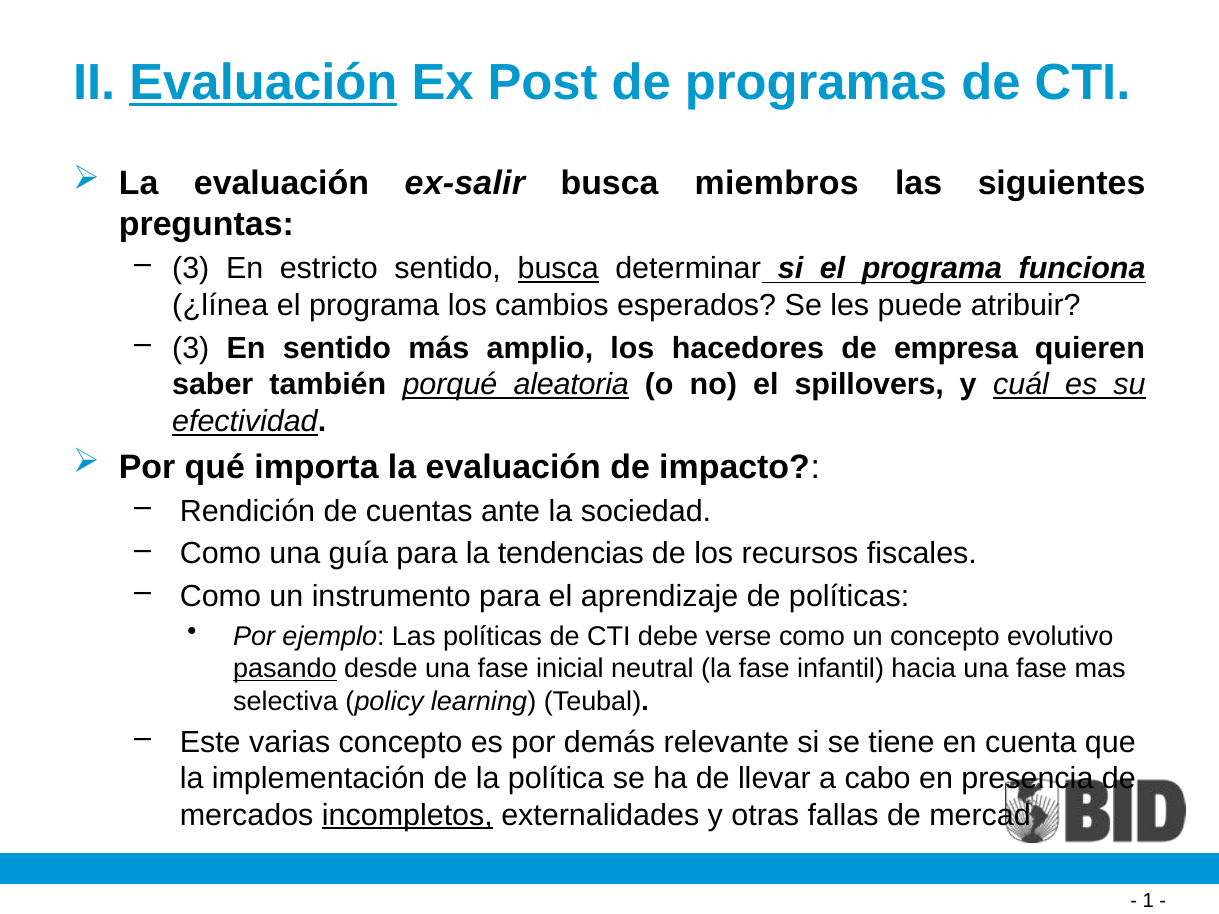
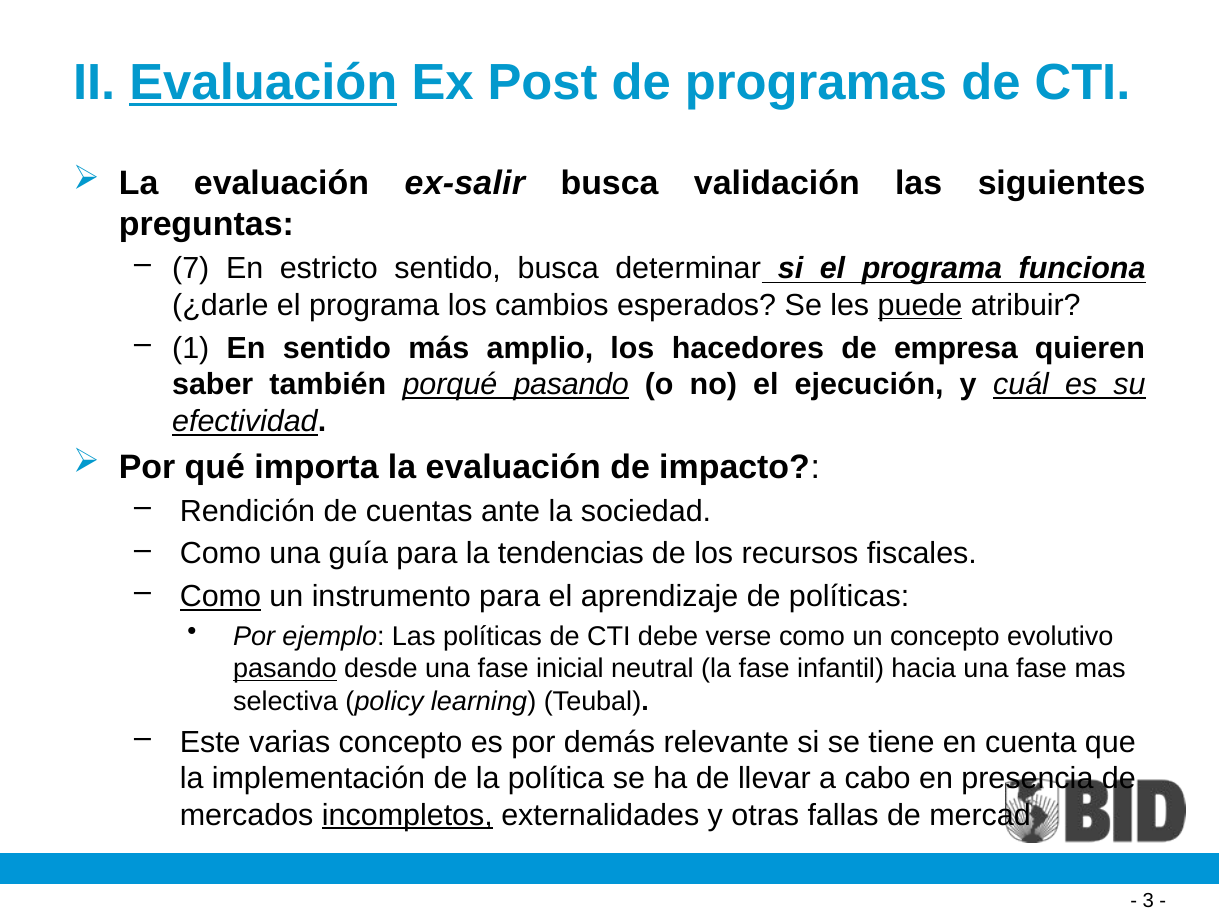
miembros: miembros -> validación
3 at (191, 269): 3 -> 7
busca at (558, 269) underline: present -> none
¿línea: ¿línea -> ¿darle
puede underline: none -> present
3 at (191, 348): 3 -> 1
porqué aleatoria: aleatoria -> pasando
spillovers: spillovers -> ejecución
Como at (220, 597) underline: none -> present
1: 1 -> 3
